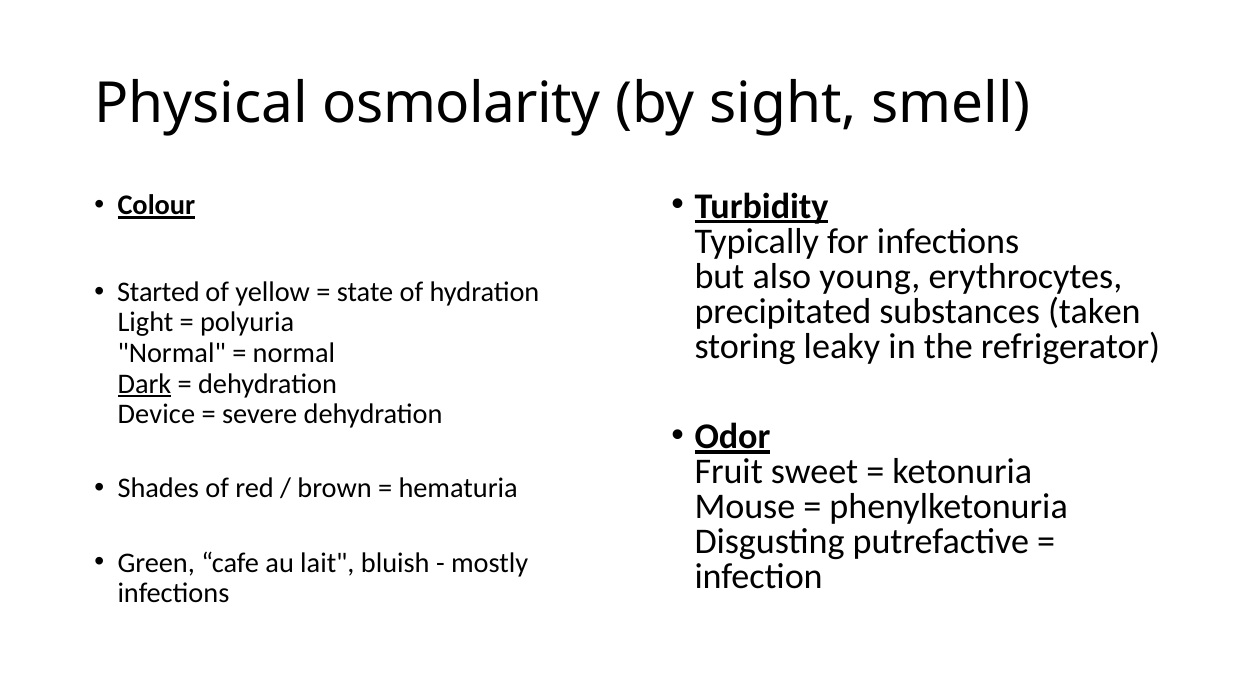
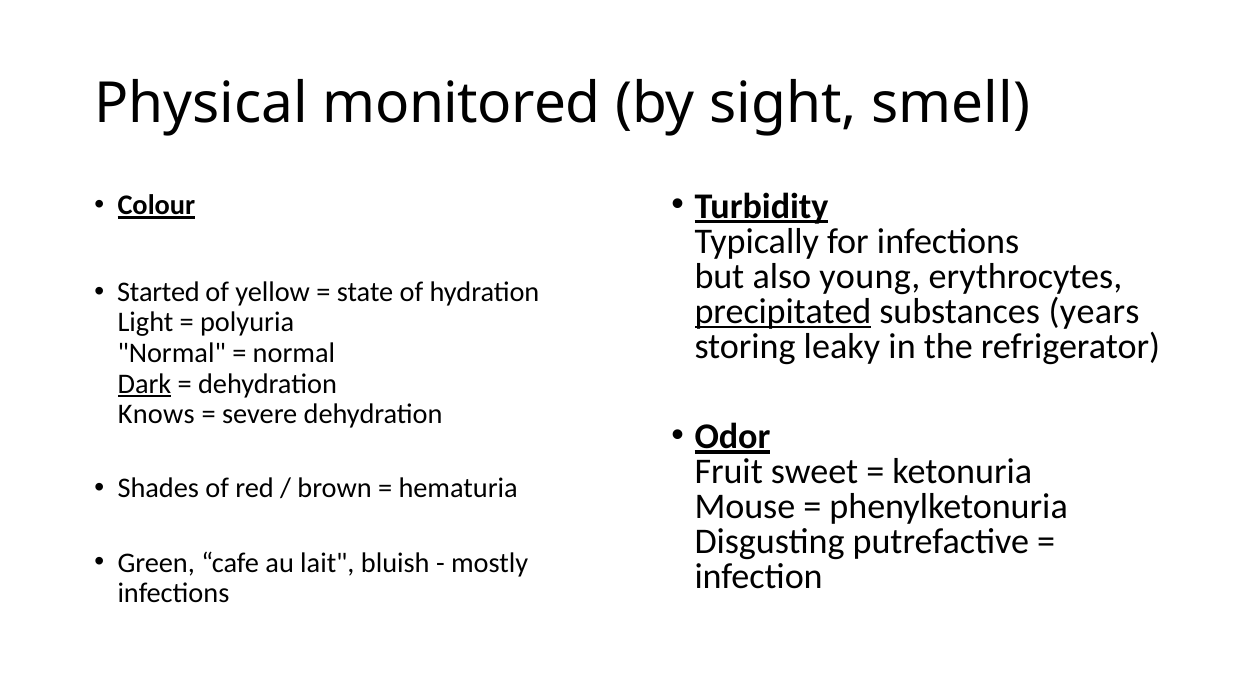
osmolarity: osmolarity -> monitored
precipitated underline: none -> present
taken: taken -> years
Device: Device -> Knows
